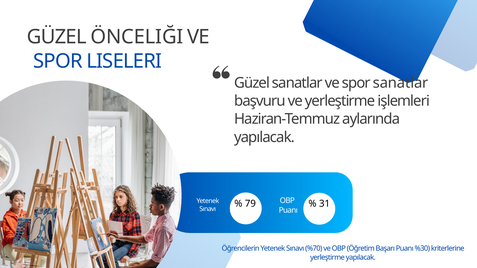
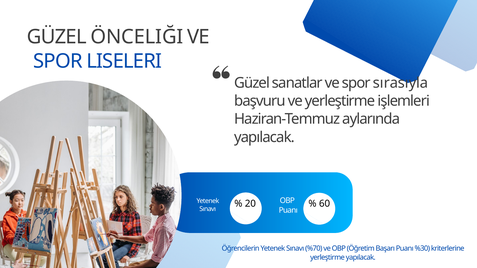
spor sanatlar: sanatlar -> sırasıyla
79: 79 -> 20
31: 31 -> 60
